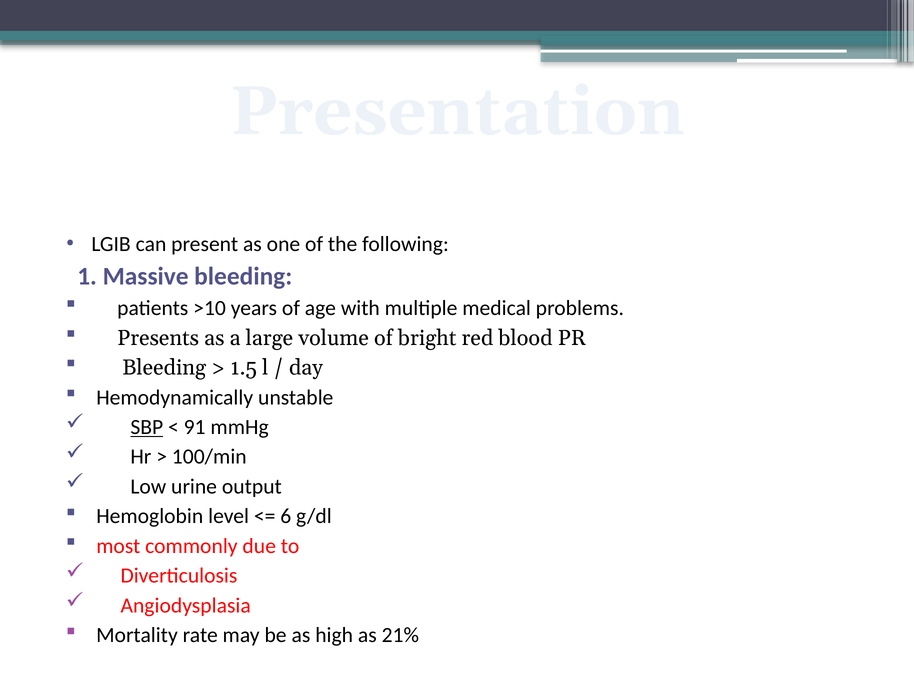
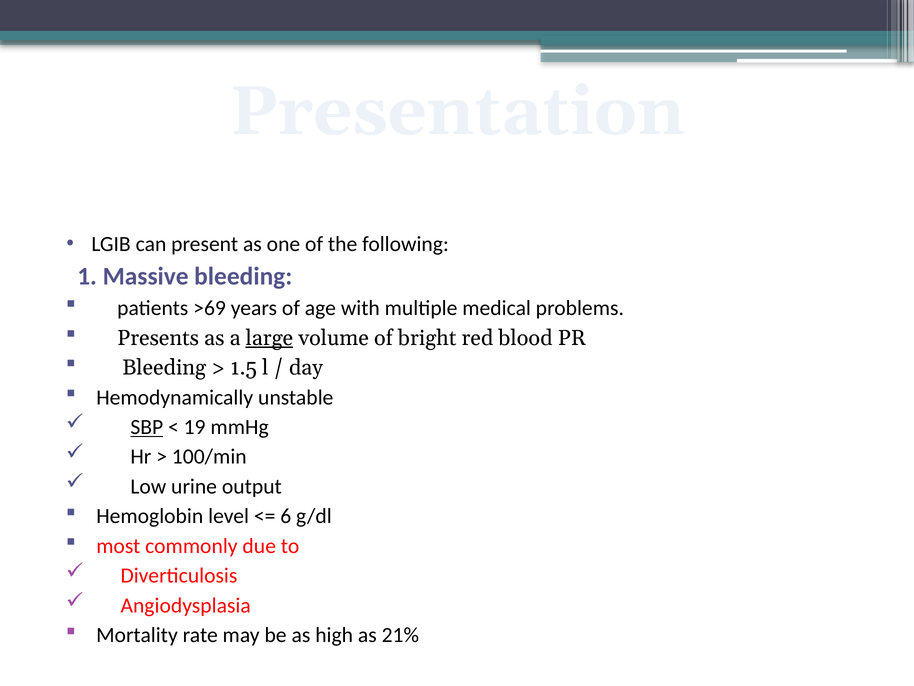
>10: >10 -> >69
large underline: none -> present
91: 91 -> 19
